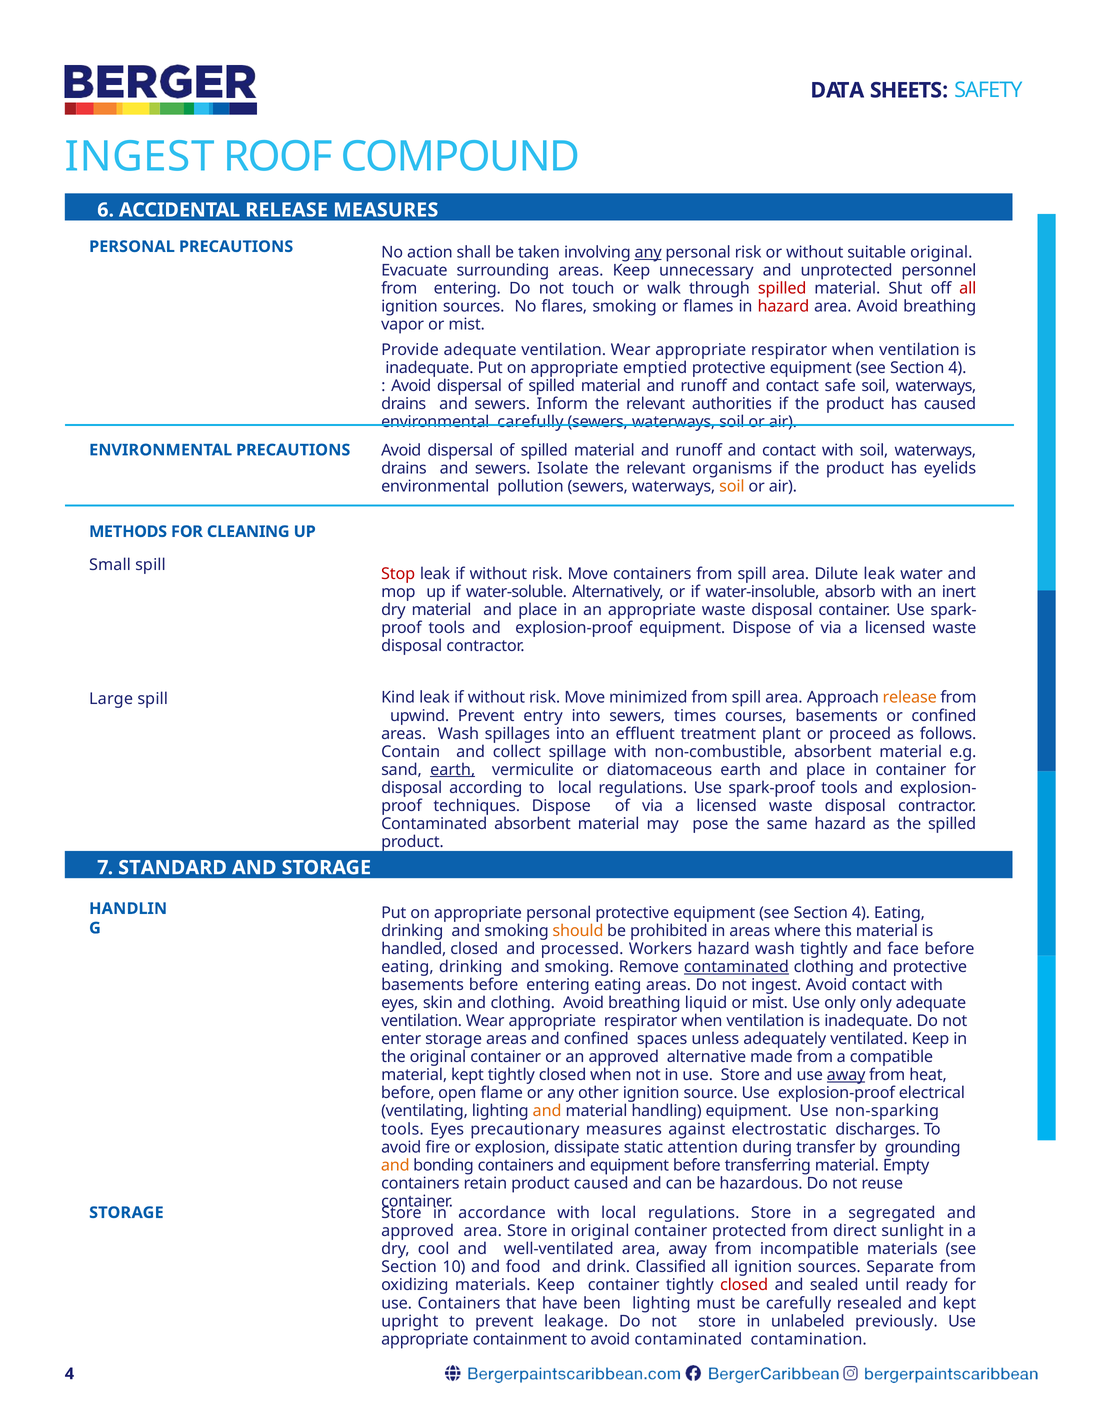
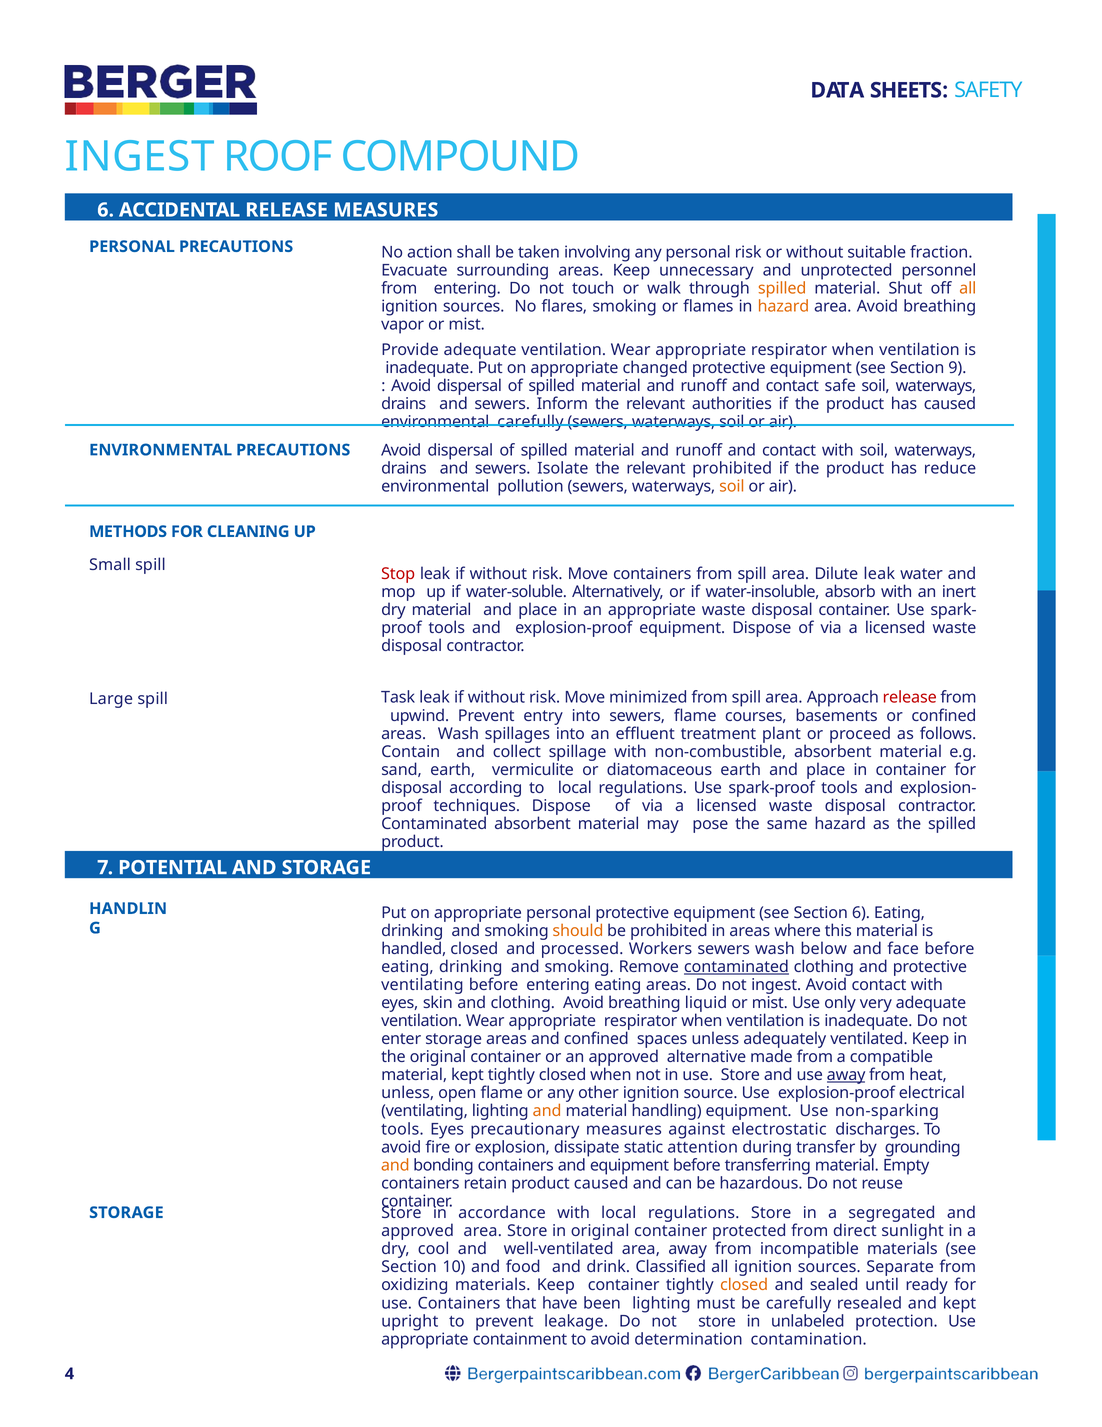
any at (648, 252) underline: present -> none
suitable original: original -> fraction
spilled at (782, 288) colour: red -> orange
all at (968, 288) colour: red -> orange
hazard at (783, 306) colour: red -> orange
emptied: emptied -> changed
4 at (957, 367): 4 -> 9
relevant organisms: organisms -> prohibited
eyelids: eyelids -> reduce
Kind: Kind -> Task
release at (910, 697) colour: orange -> red
sewers times: times -> flame
earth at (453, 769) underline: present -> none
STANDARD: STANDARD -> POTENTIAL
4 at (861, 912): 4 -> 6
Workers hazard: hazard -> sewers
wash tightly: tightly -> below
basements at (423, 984): basements -> ventilating
only only: only -> very
before at (408, 1092): before -> unless
closed at (744, 1284) colour: red -> orange
previously: previously -> protection
avoid contaminated: contaminated -> determination
